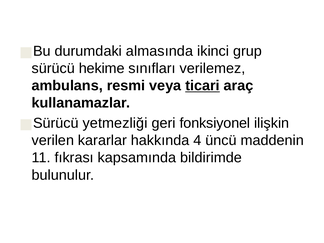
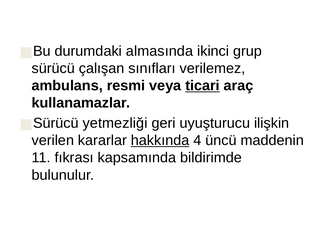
hekime: hekime -> çalışan
fonksiyonel: fonksiyonel -> uyuşturucu
hakkında underline: none -> present
